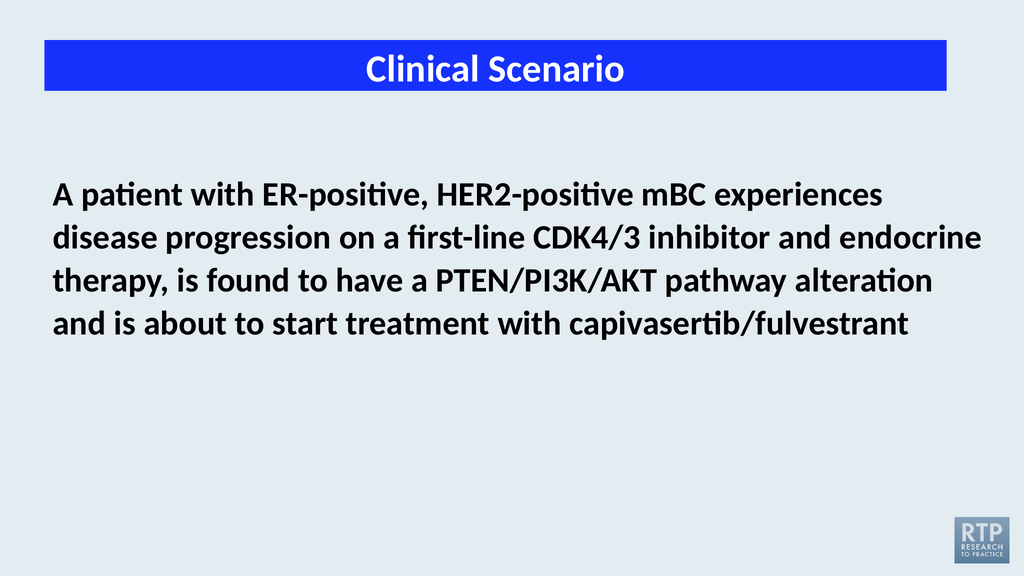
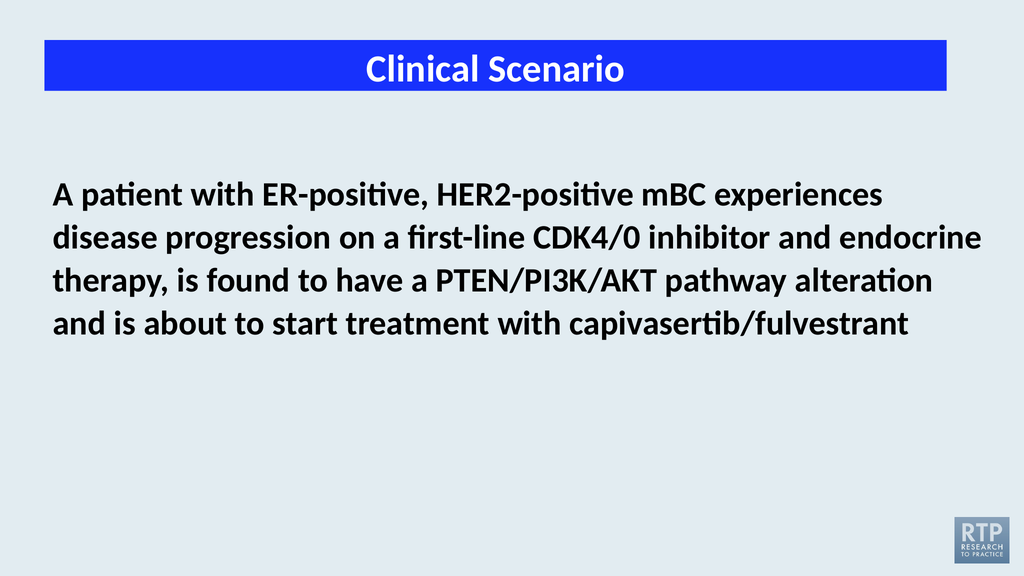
CDK4/3: CDK4/3 -> CDK4/0
